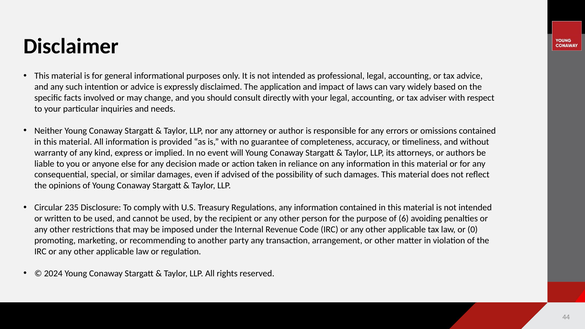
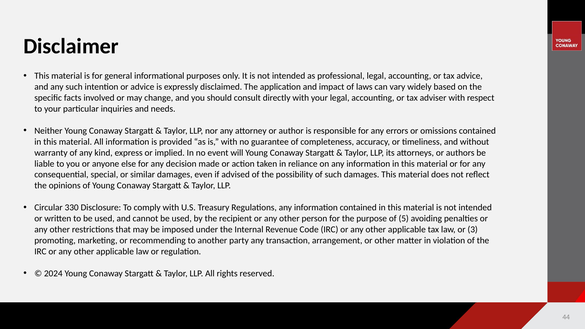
235: 235 -> 330
6: 6 -> 5
0: 0 -> 3
